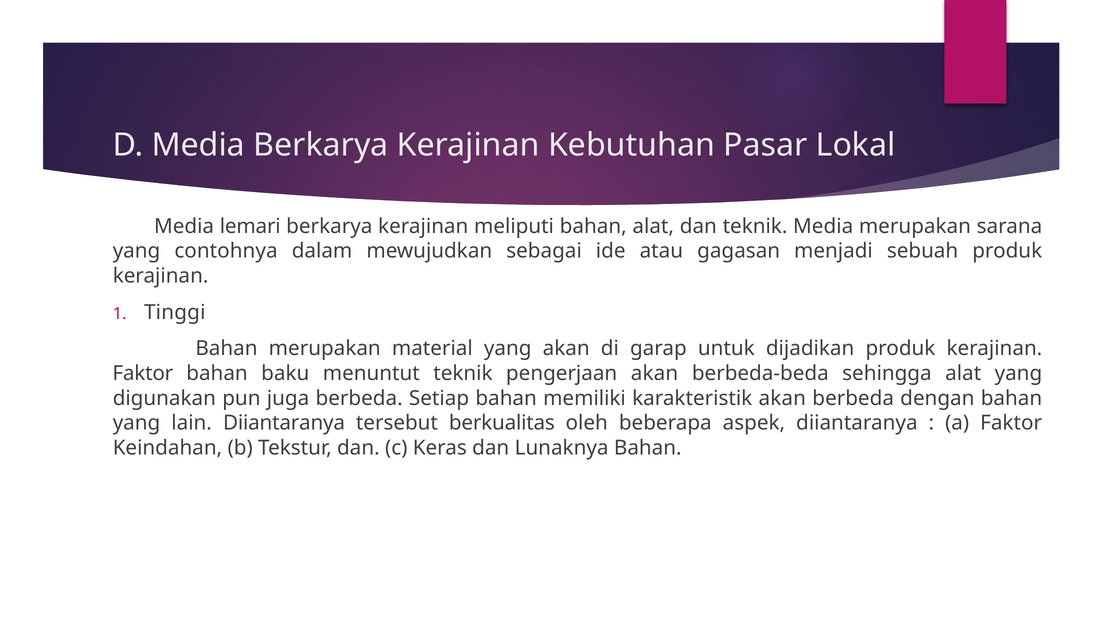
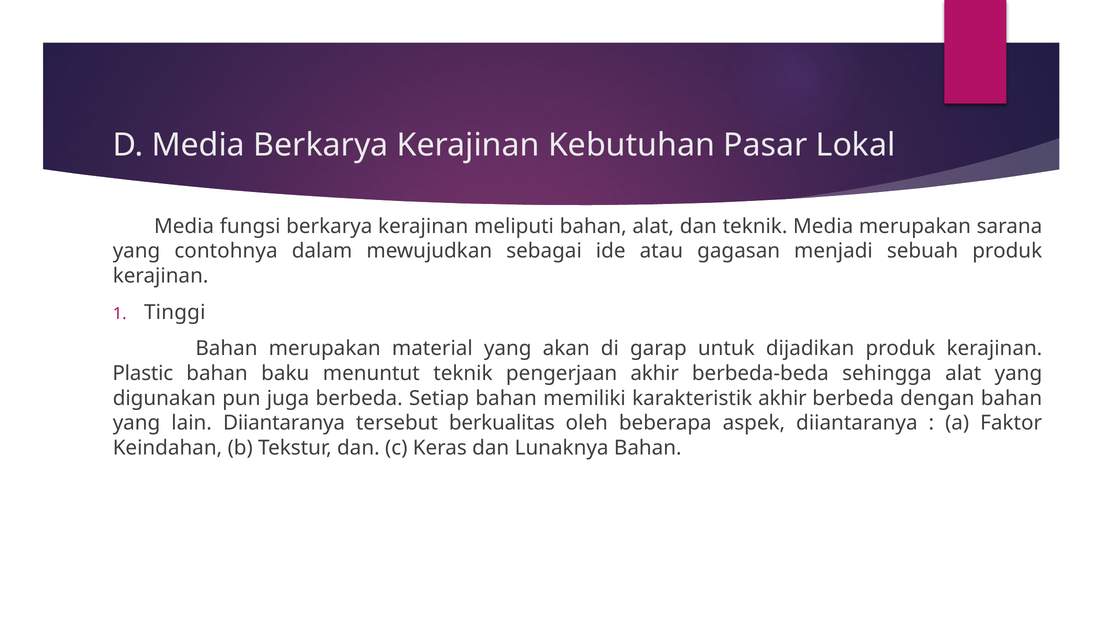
lemari: lemari -> fungsi
Faktor at (143, 373): Faktor -> Plastic
pengerjaan akan: akan -> akhir
karakteristik akan: akan -> akhir
